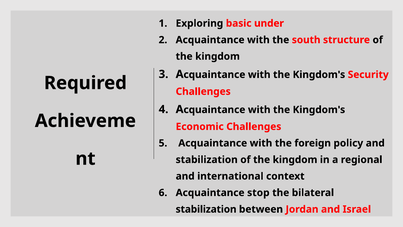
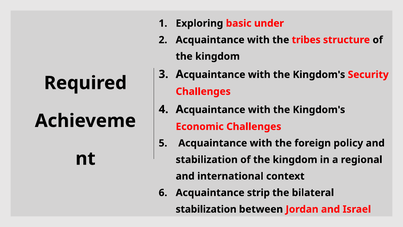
south: south -> tribes
stop: stop -> strip
